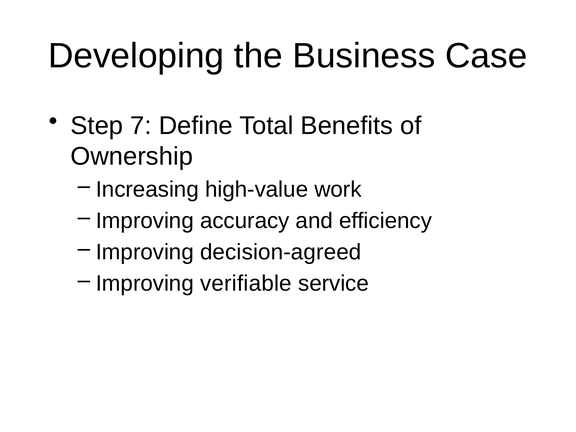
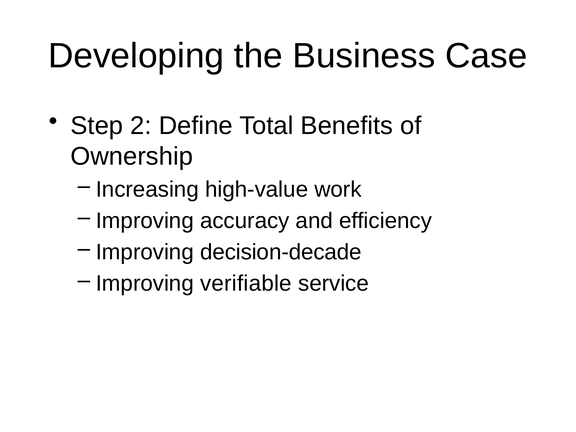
7: 7 -> 2
decision-agreed: decision-agreed -> decision-decade
